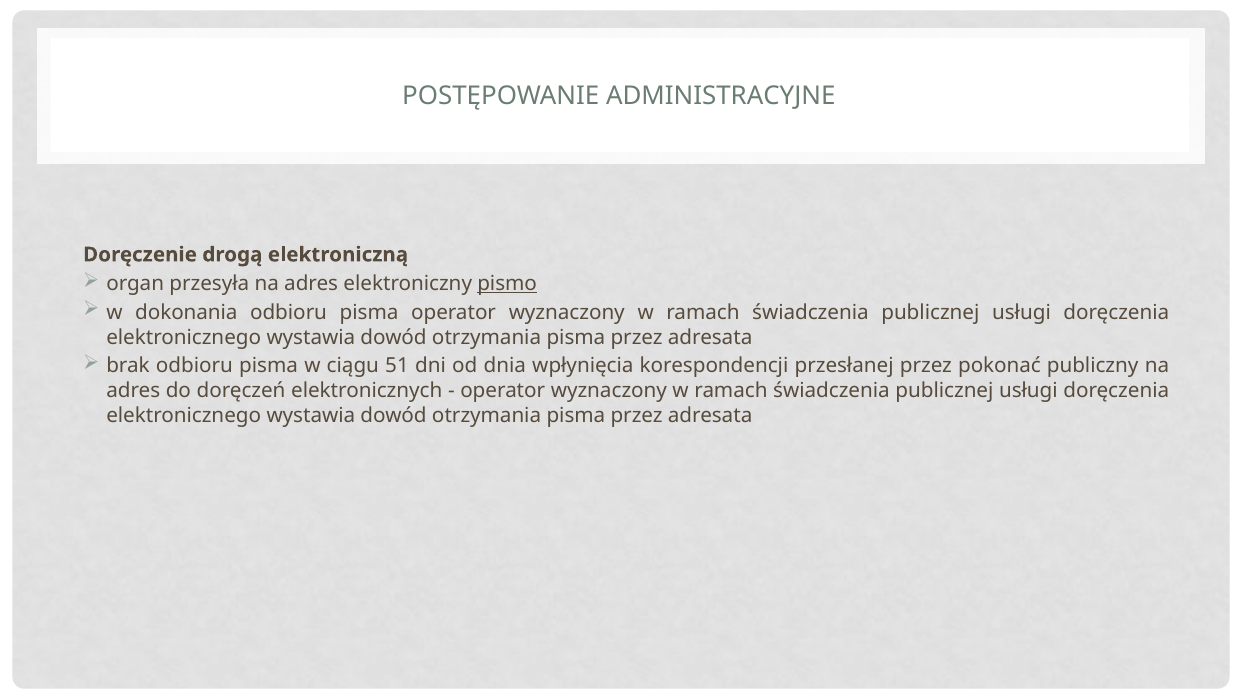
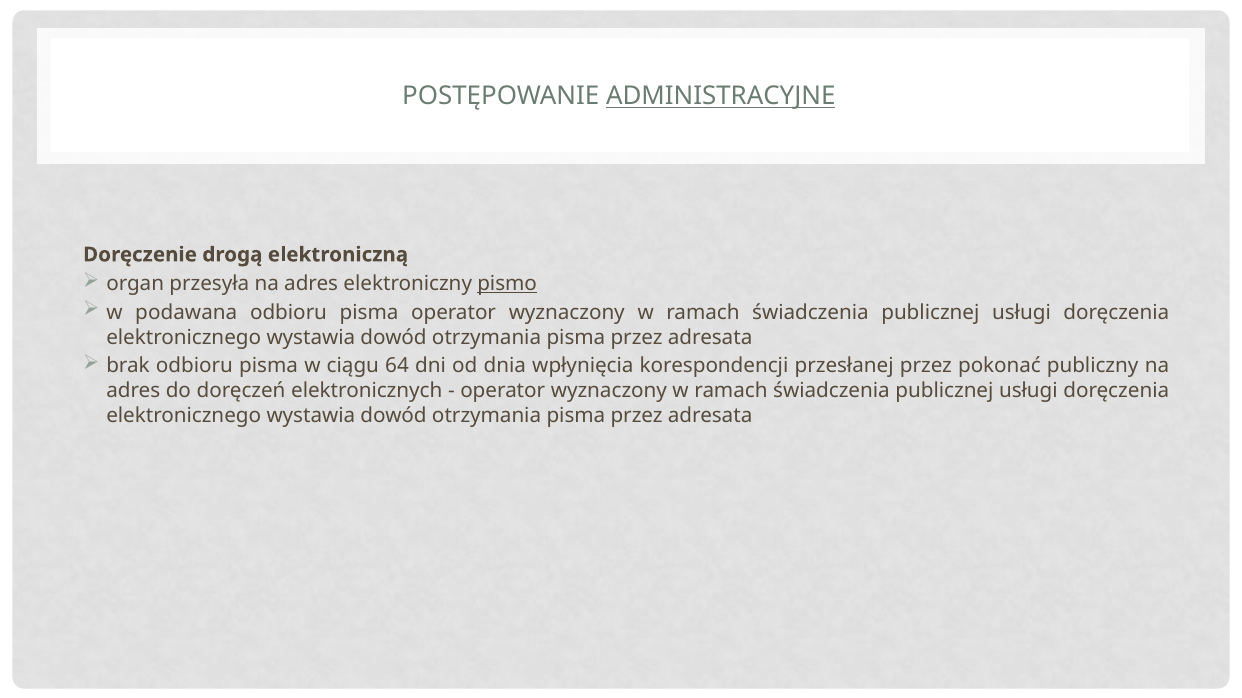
ADMINISTRACYJNE underline: none -> present
dokonania: dokonania -> podawana
51: 51 -> 64
